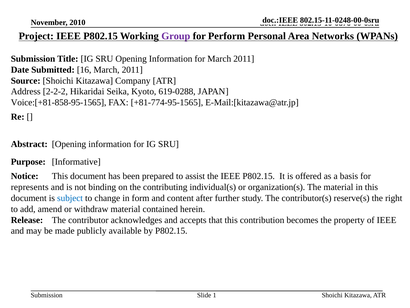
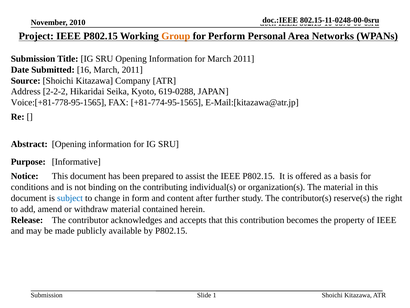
Group colour: purple -> orange
Voice:[+81-858-95-1565: Voice:[+81-858-95-1565 -> Voice:[+81-778-95-1565
represents: represents -> conditions
